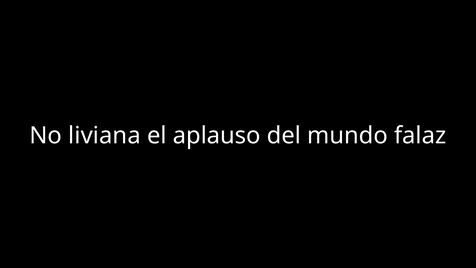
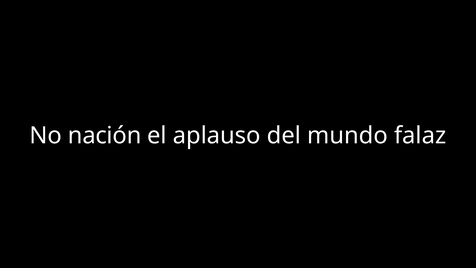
liviana: liviana -> nación
